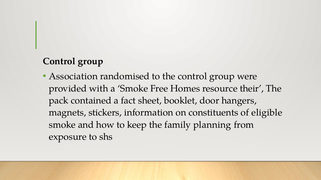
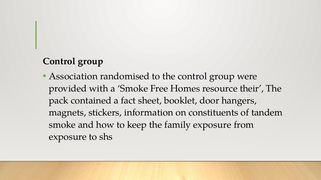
eligible: eligible -> tandem
family planning: planning -> exposure
